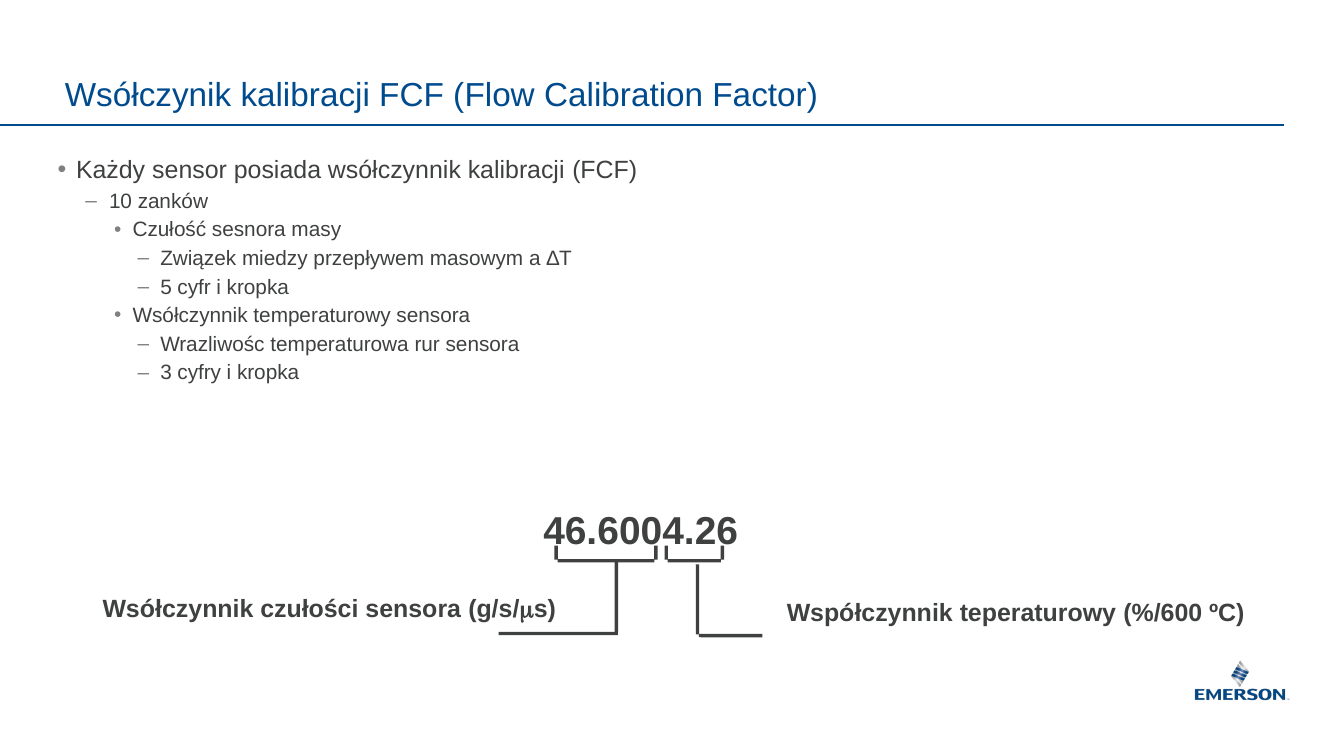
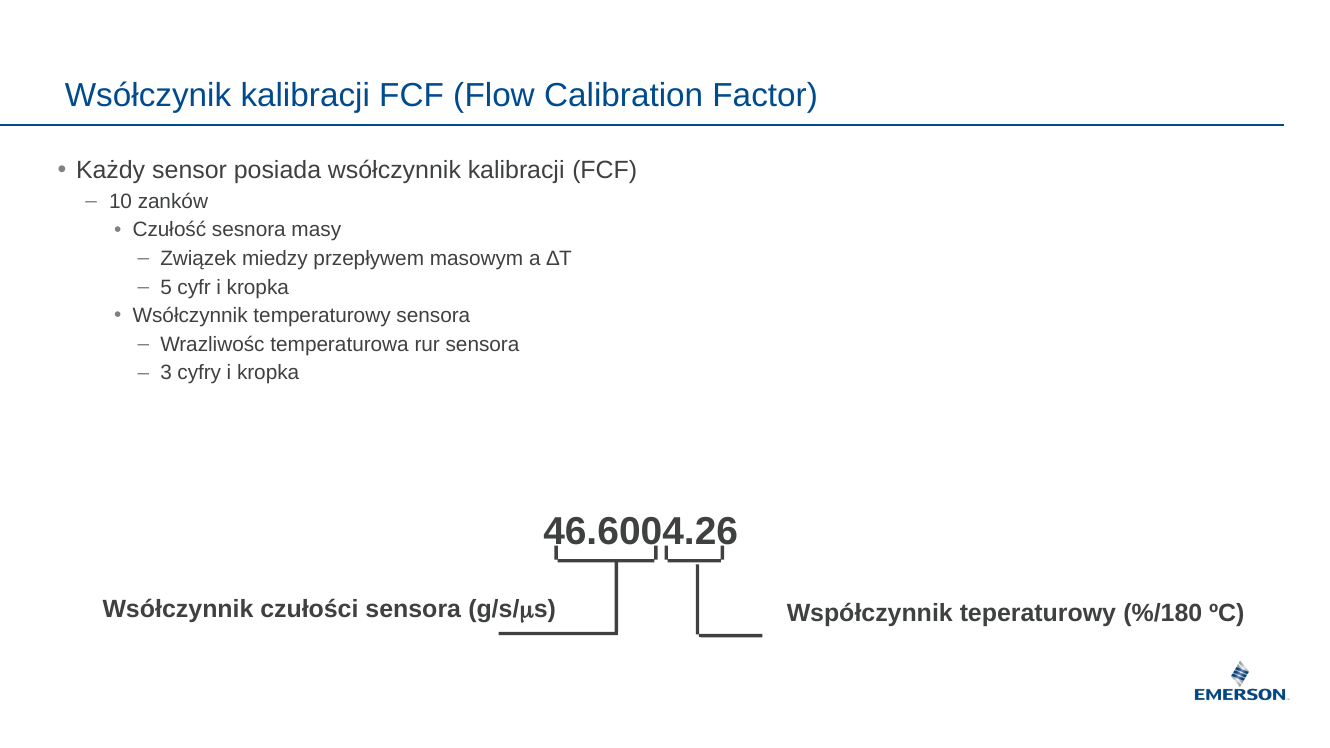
%/600: %/600 -> %/180
